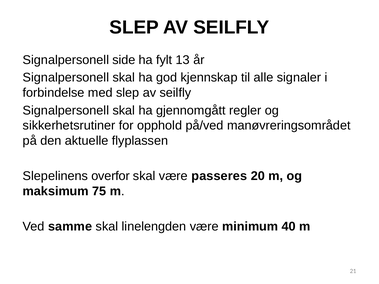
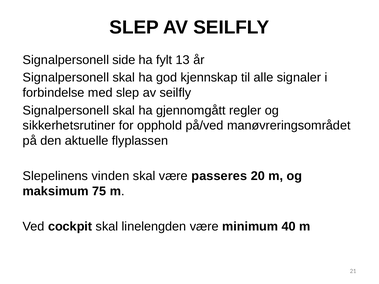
overfor: overfor -> vinden
samme: samme -> cockpit
